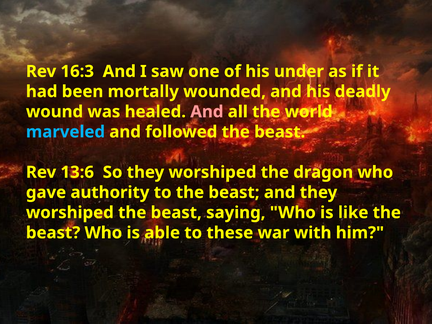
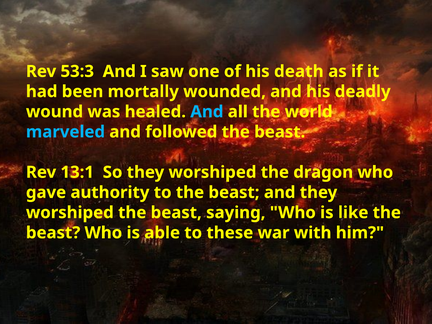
16:3: 16:3 -> 53:3
under: under -> death
And at (207, 112) colour: pink -> light blue
13:6: 13:6 -> 13:1
